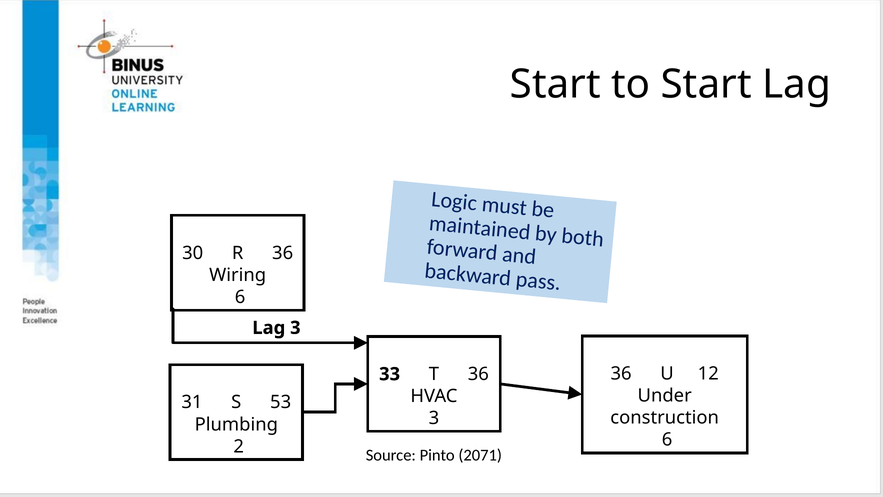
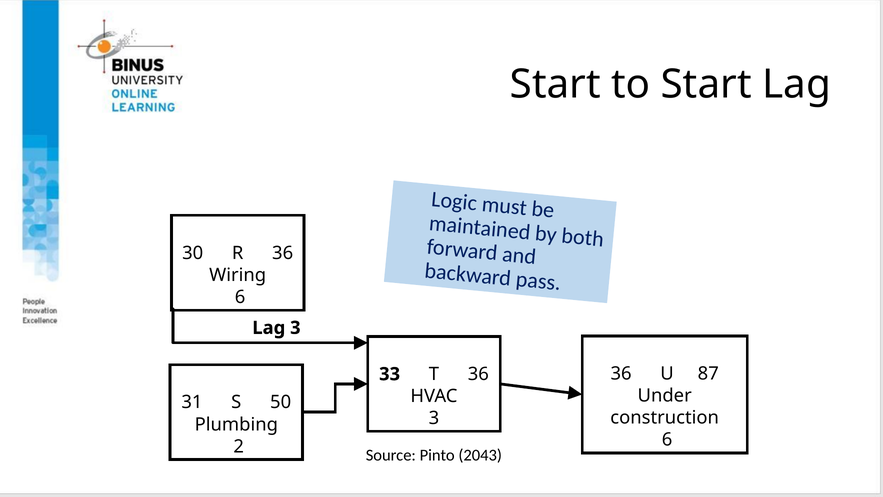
12: 12 -> 87
53: 53 -> 50
2071: 2071 -> 2043
